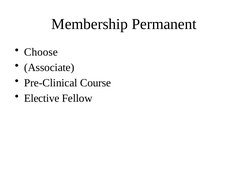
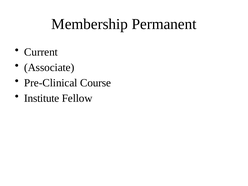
Choose: Choose -> Current
Elective: Elective -> Institute
